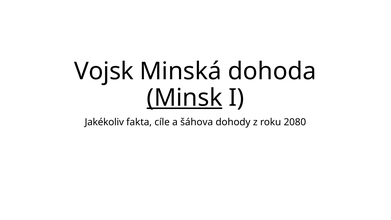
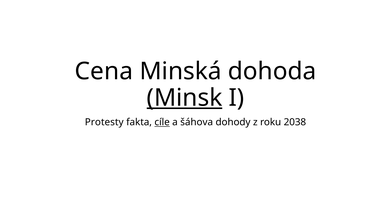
Vojsk: Vojsk -> Cena
Jakékoliv: Jakékoliv -> Protesty
cíle underline: none -> present
2080: 2080 -> 2038
